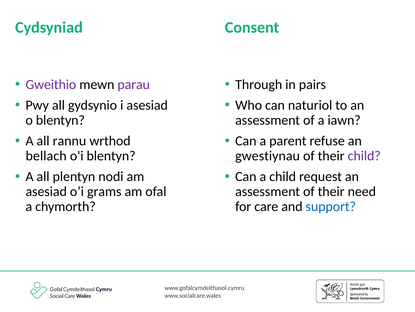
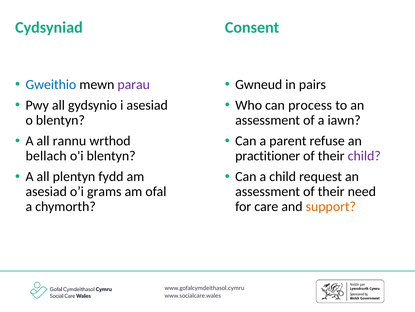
Gweithio colour: purple -> blue
Through: Through -> Gwneud
naturiol: naturiol -> process
gwestiynau: gwestiynau -> practitioner
nodi: nodi -> fydd
support colour: blue -> orange
